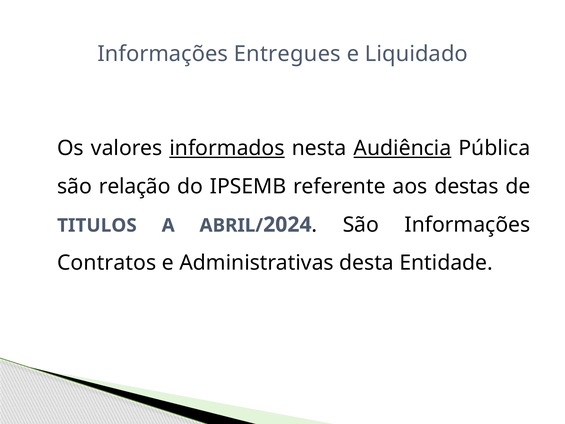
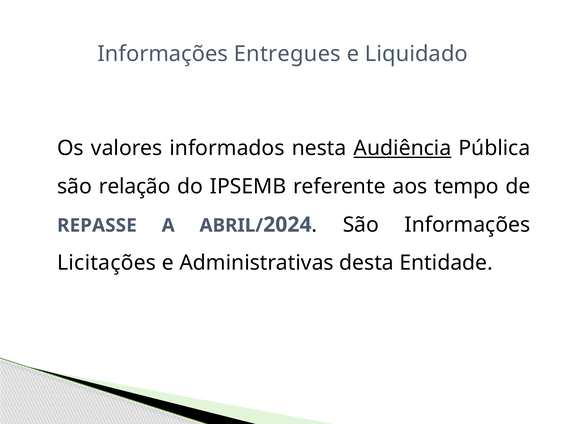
informados underline: present -> none
destas: destas -> tempo
TITULOS: TITULOS -> REPASSE
Contratos: Contratos -> Licitações
